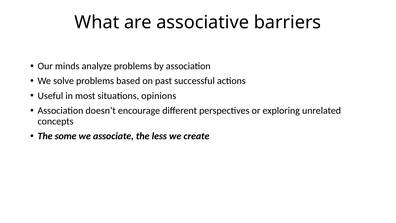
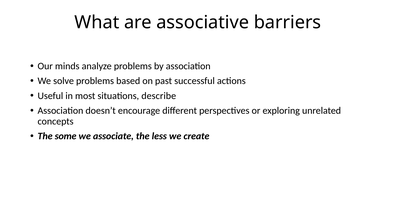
opinions: opinions -> describe
